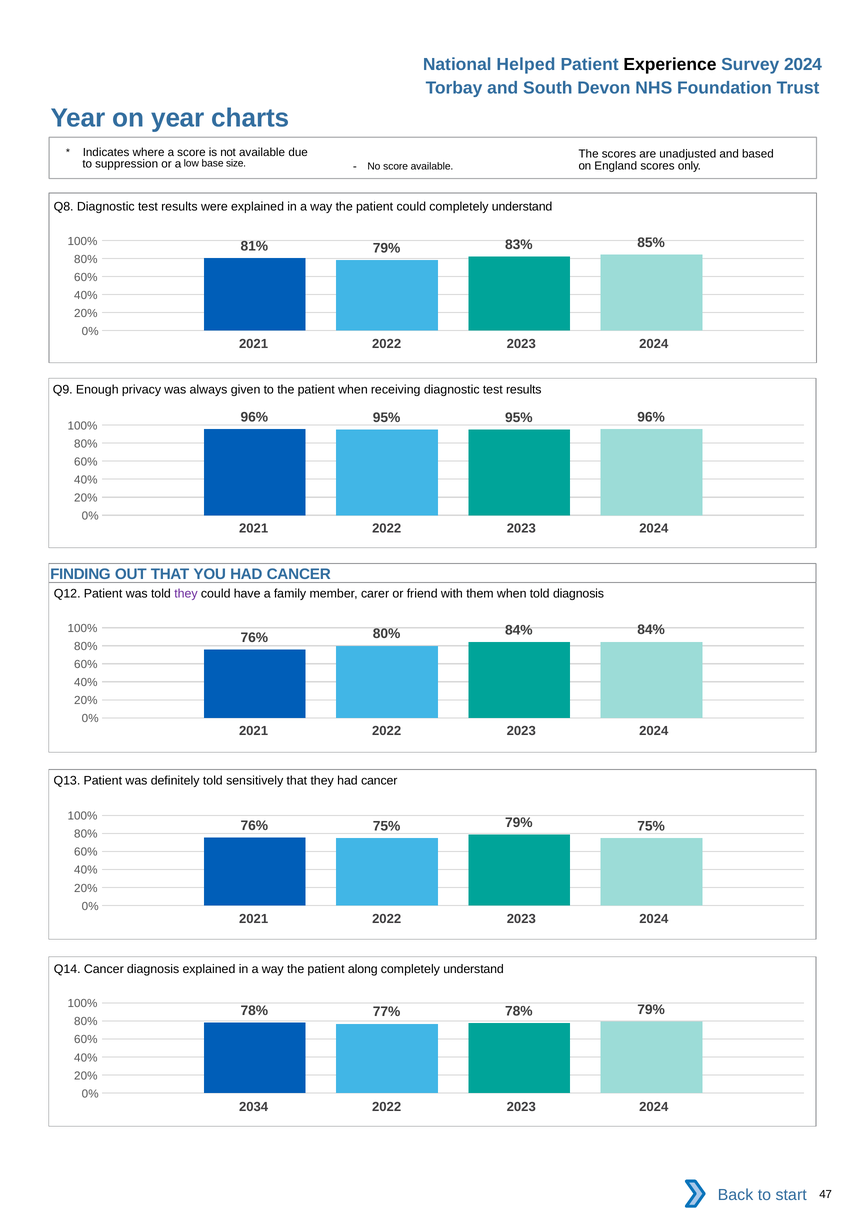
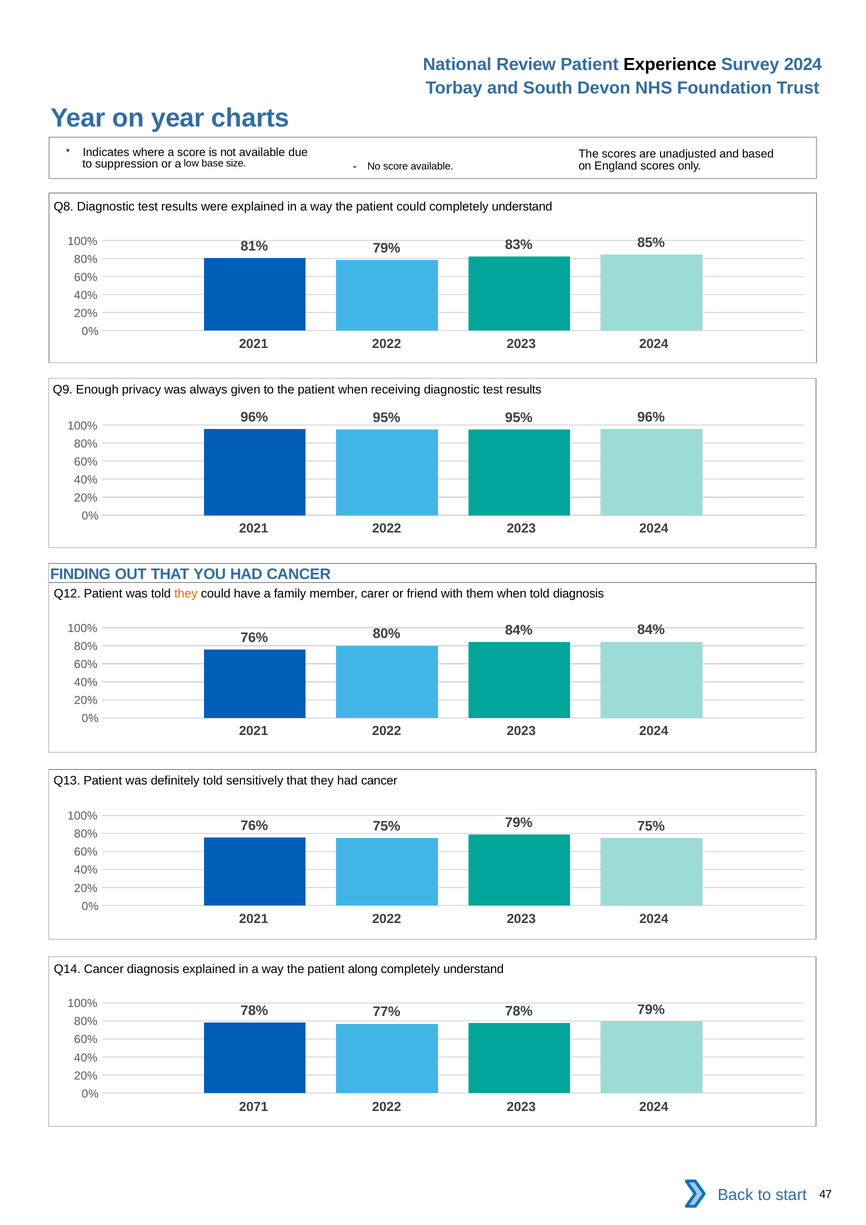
Helped: Helped -> Review
they at (186, 594) colour: purple -> orange
2034: 2034 -> 2071
